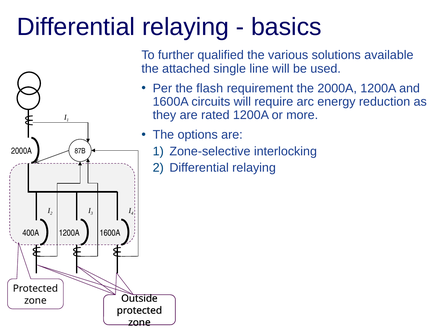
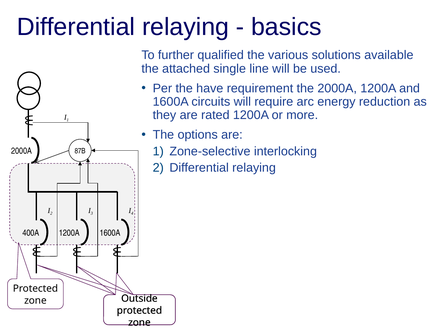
flash: flash -> have
